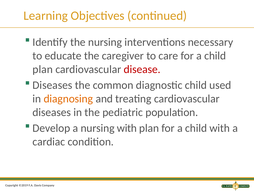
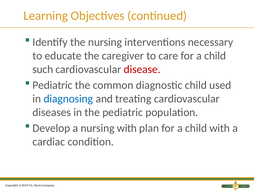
plan at (43, 69): plan -> such
Diseases at (52, 85): Diseases -> Pediatric
diagnosing colour: orange -> blue
